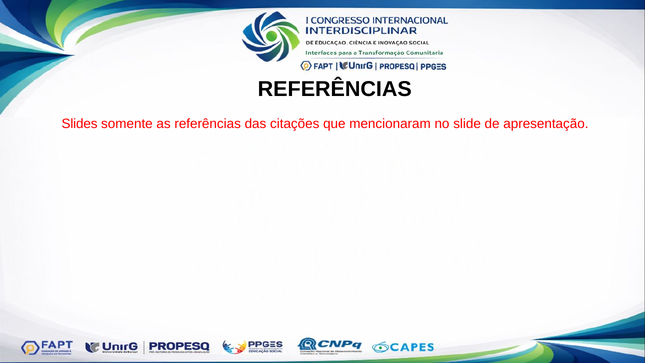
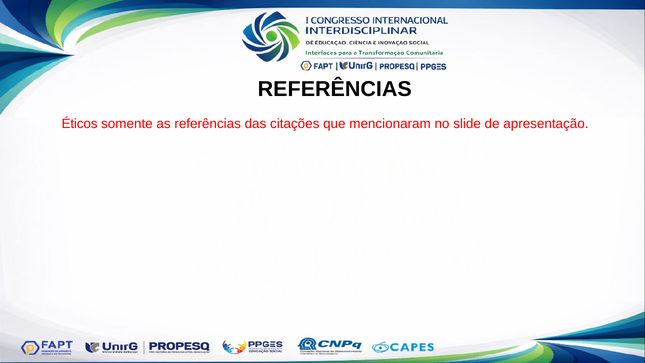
Slides: Slides -> Éticos
